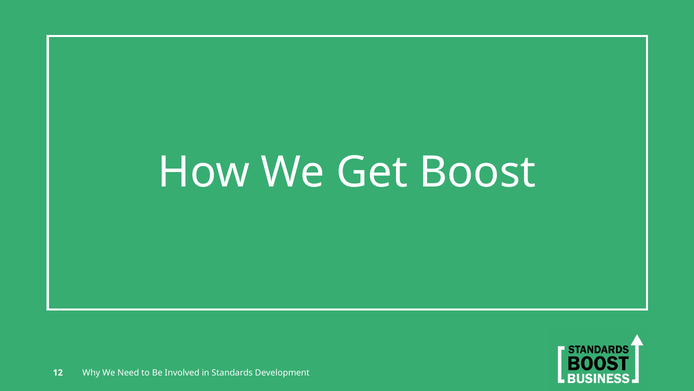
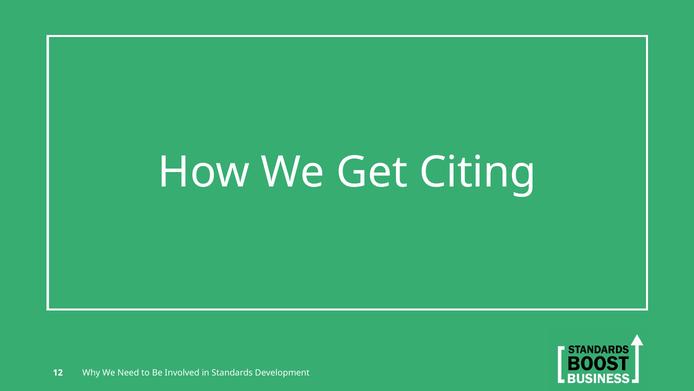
Boost: Boost -> Citing
